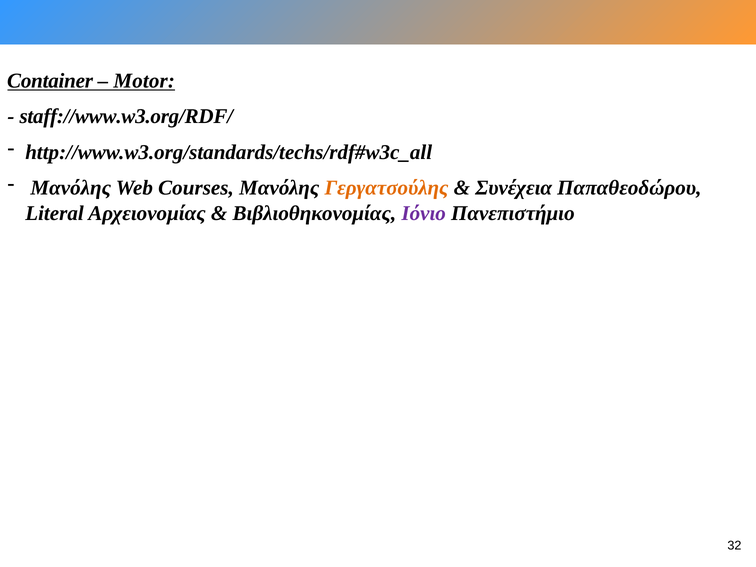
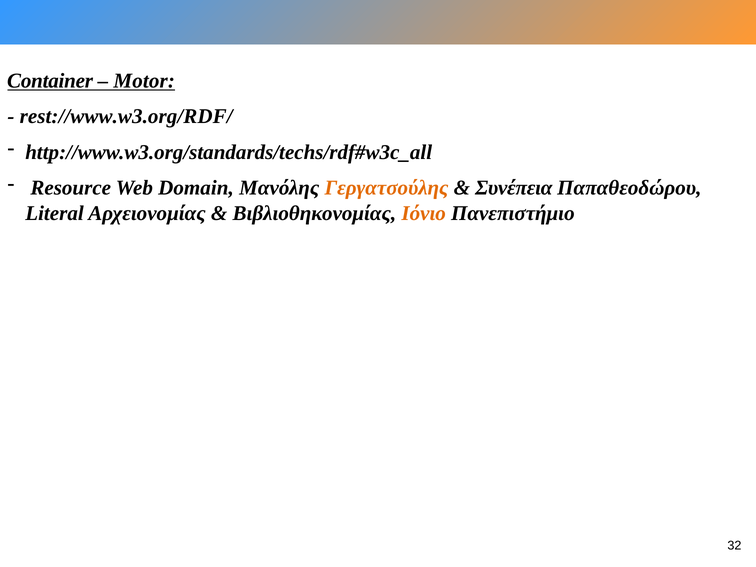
staff://www.w3.org/RDF/: staff://www.w3.org/RDF/ -> rest://www.w3.org/RDF/
Μανόλης at (71, 188): Μανόλης -> Resource
Courses: Courses -> Domain
Συνέχεια: Συνέχεια -> Συνέπεια
Ιόνιο colour: purple -> orange
